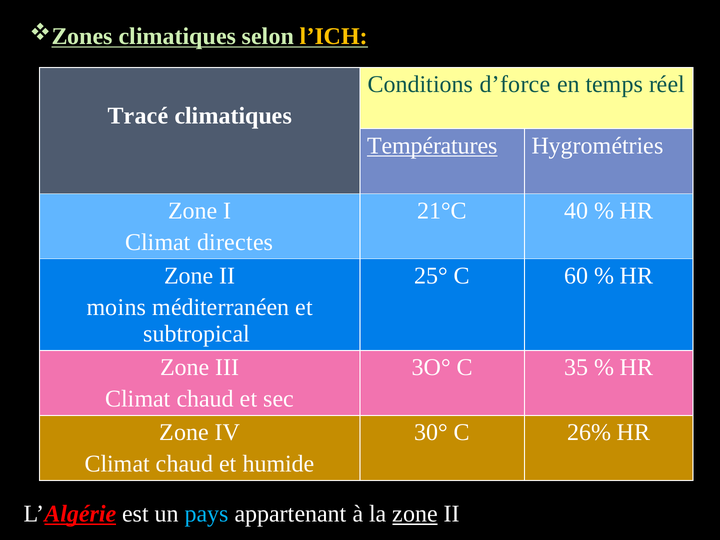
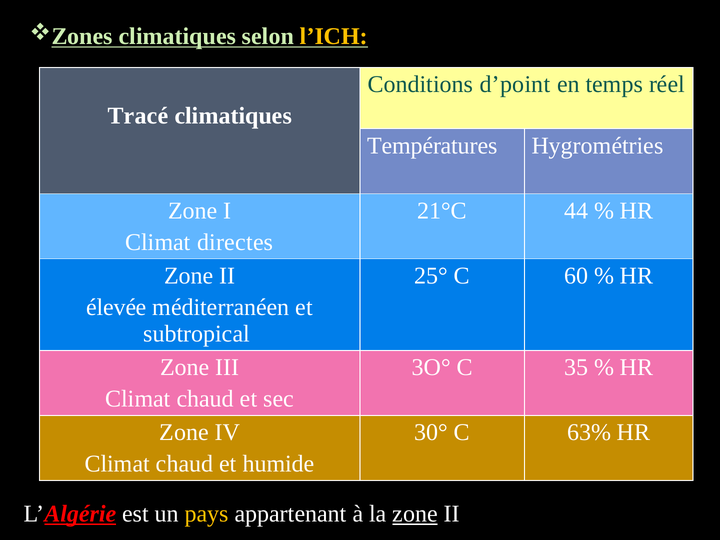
d’force: d’force -> d’point
Températures underline: present -> none
40: 40 -> 44
moins: moins -> élevée
26%: 26% -> 63%
pays colour: light blue -> yellow
